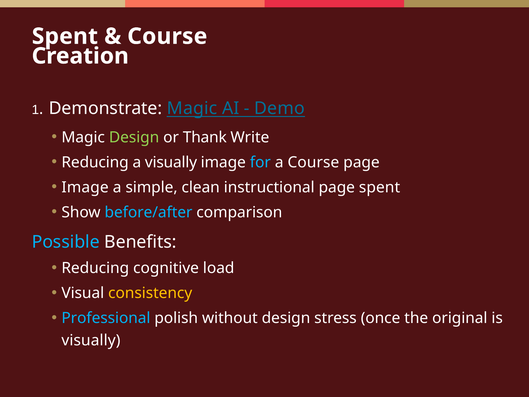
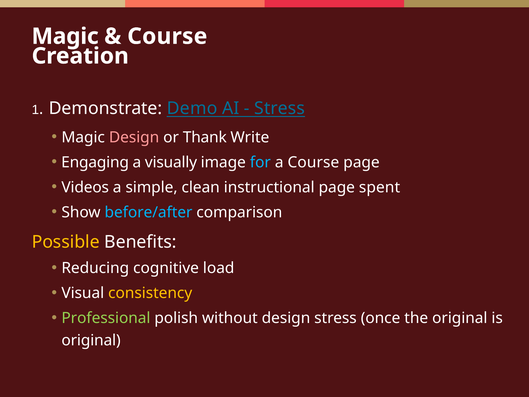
Spent at (65, 36): Spent -> Magic
Demonstrate Magic: Magic -> Demo
Demo at (280, 108): Demo -> Stress
Design at (134, 137) colour: light green -> pink
Reducing at (95, 162): Reducing -> Engaging
Image at (85, 187): Image -> Videos
Possible colour: light blue -> yellow
Professional colour: light blue -> light green
visually at (91, 340): visually -> original
